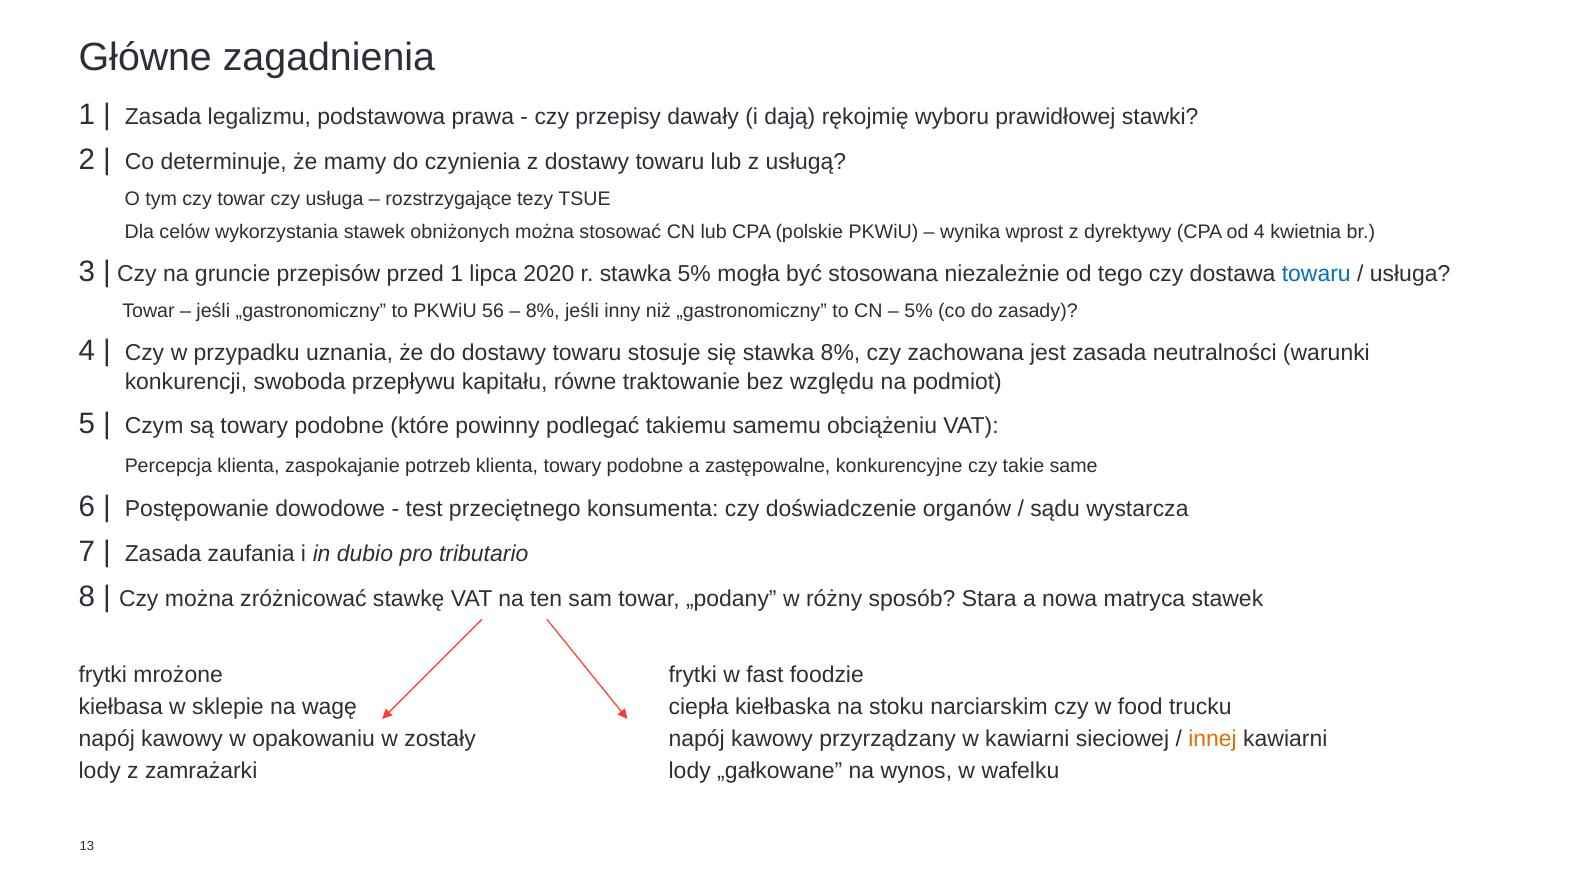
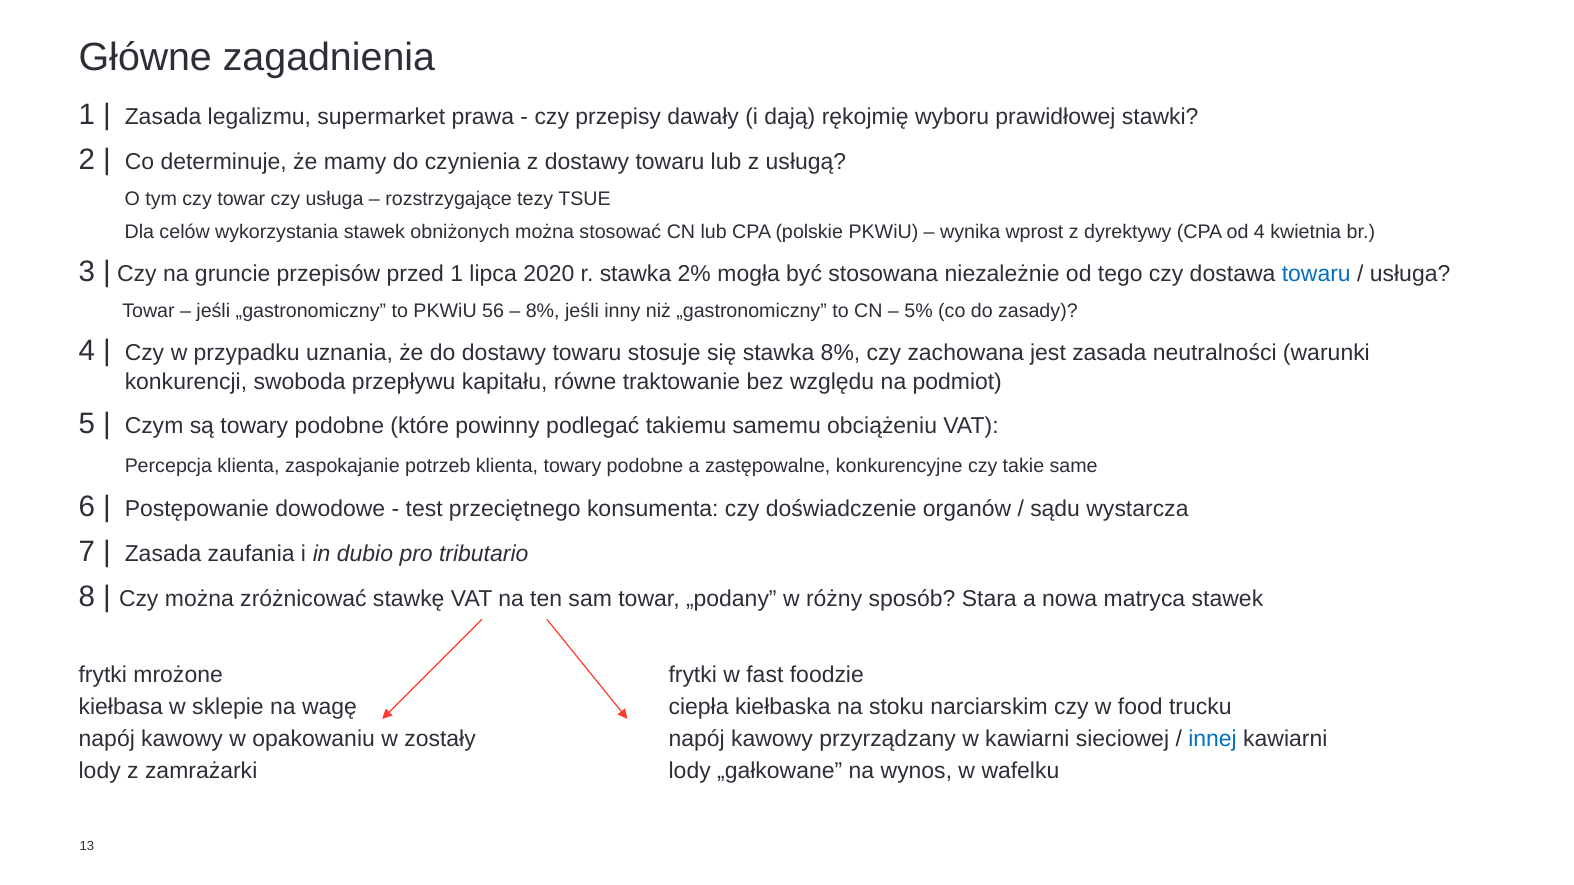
podstawowa: podstawowa -> supermarket
stawka 5%: 5% -> 2%
innej colour: orange -> blue
